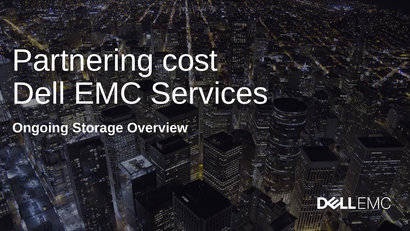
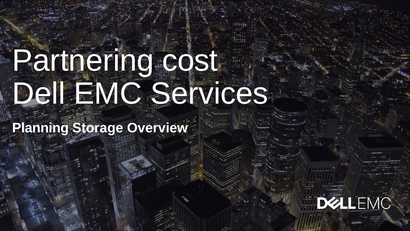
Ongoing: Ongoing -> Planning
